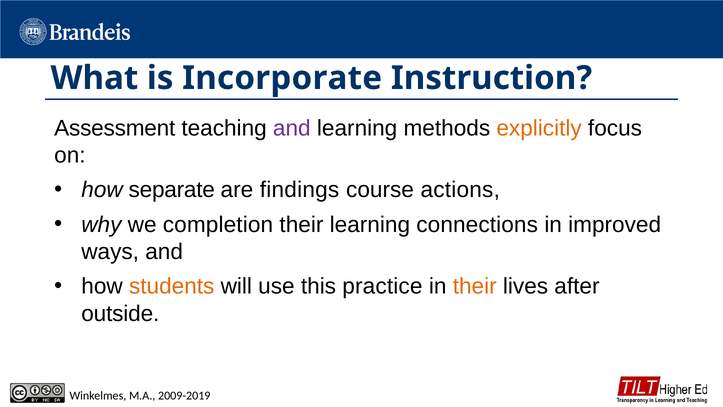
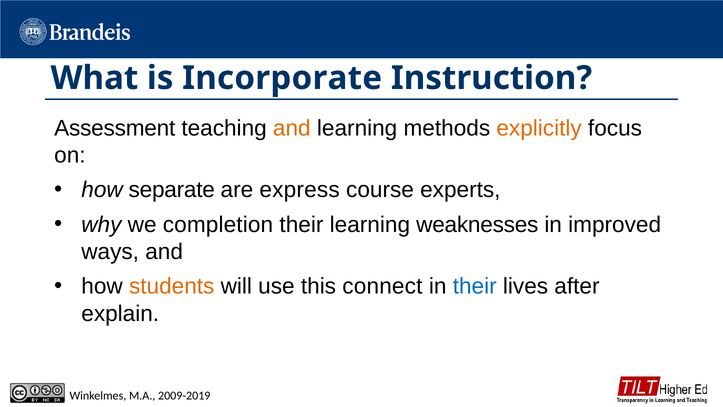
and at (292, 128) colour: purple -> orange
findings: findings -> express
actions: actions -> experts
connections: connections -> weaknesses
practice: practice -> connect
their at (475, 286) colour: orange -> blue
outside: outside -> explain
